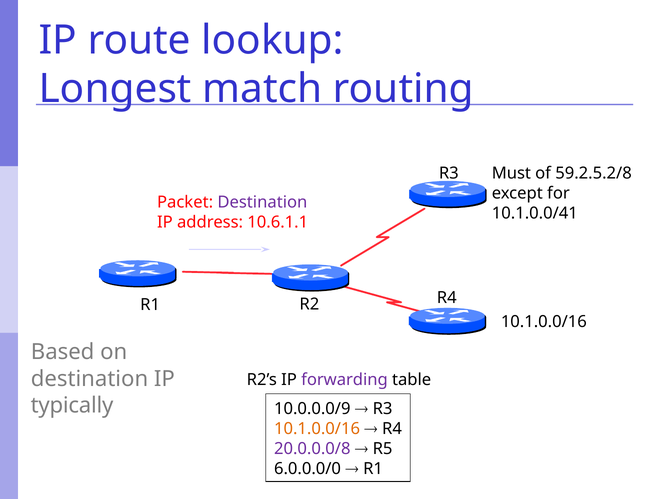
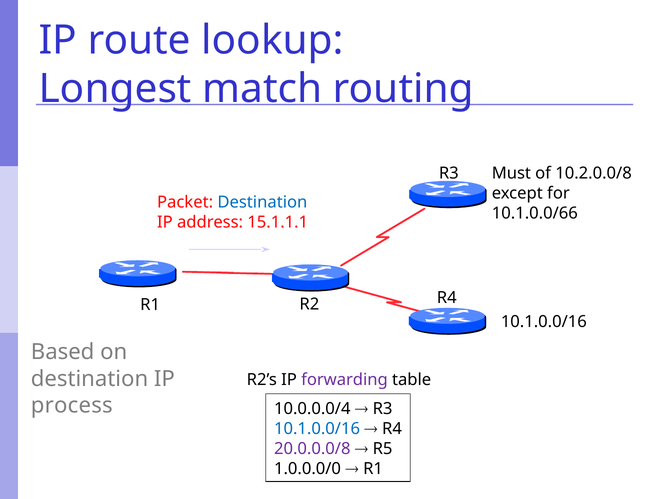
59.2.5.2/8: 59.2.5.2/8 -> 10.2.0.0/8
Destination at (262, 202) colour: purple -> blue
10.1.0.0/41: 10.1.0.0/41 -> 10.1.0.0/66
10.6.1.1: 10.6.1.1 -> 15.1.1.1
typically: typically -> process
10.0.0.0/9: 10.0.0.0/9 -> 10.0.0.0/4
10.1.0.0/16 at (317, 429) colour: orange -> blue
6.0.0.0/0: 6.0.0.0/0 -> 1.0.0.0/0
